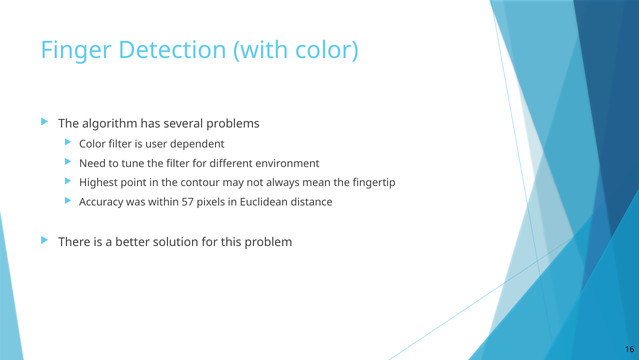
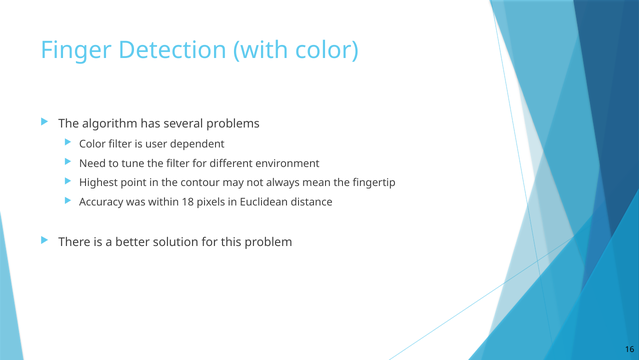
57: 57 -> 18
